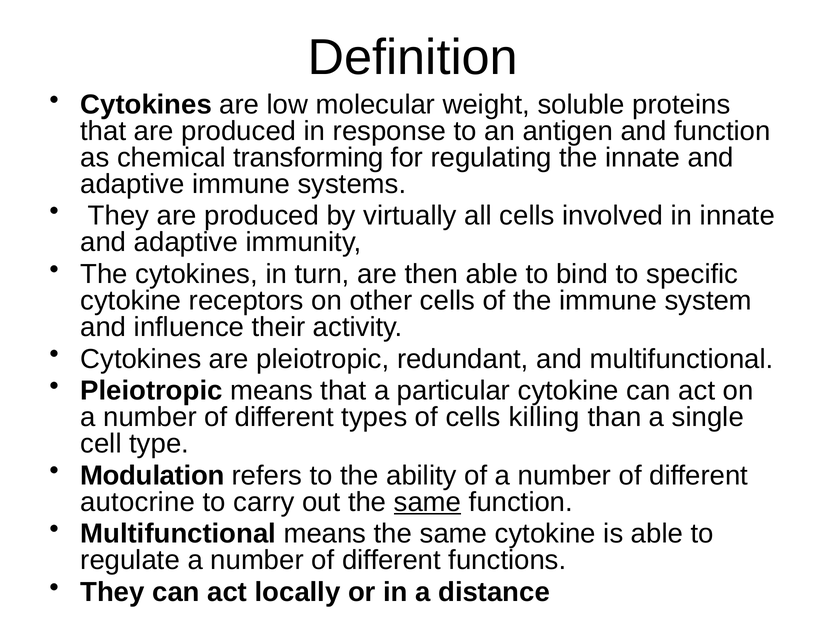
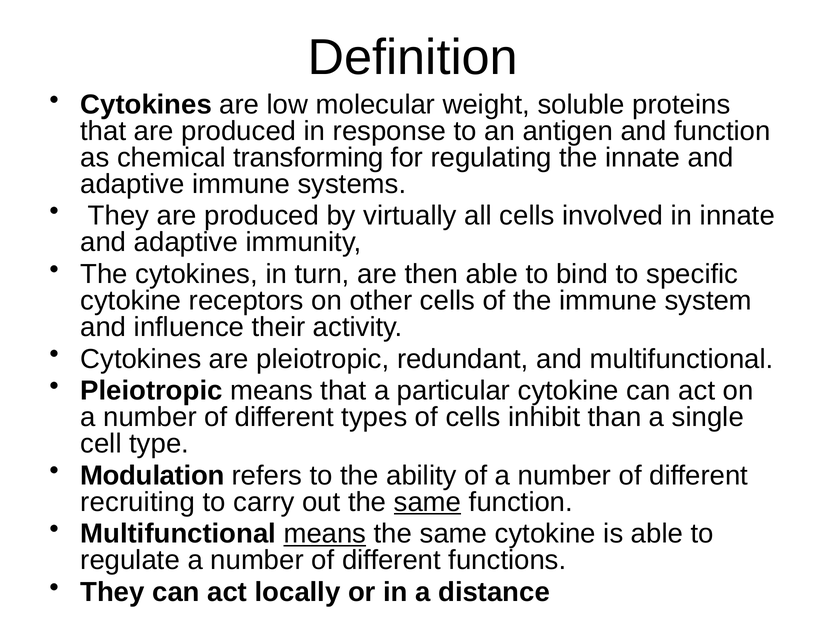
killing: killing -> inhibit
autocrine: autocrine -> recruiting
means at (325, 534) underline: none -> present
